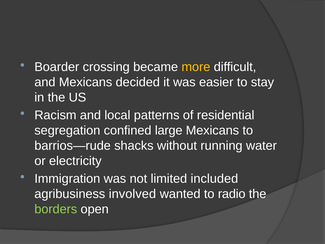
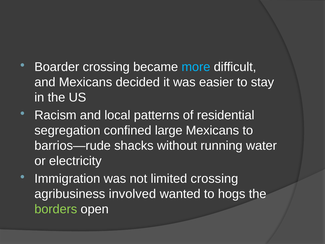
more colour: yellow -> light blue
limited included: included -> crossing
radio: radio -> hogs
